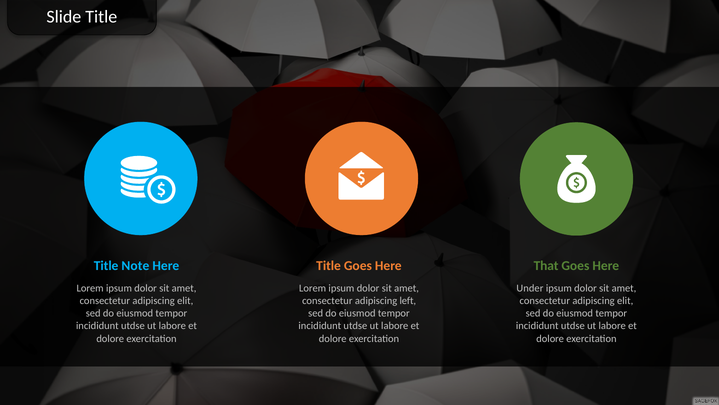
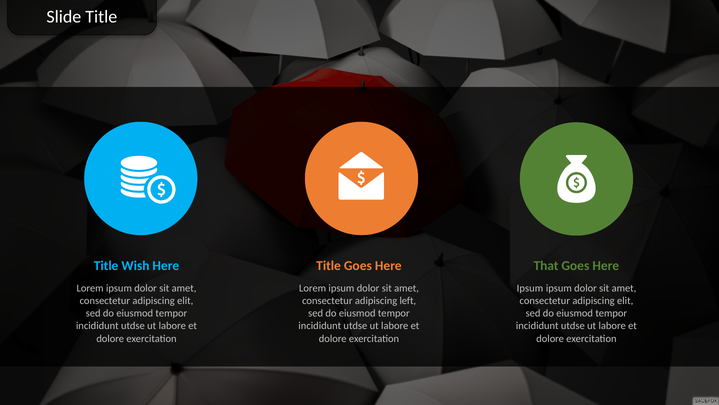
Note: Note -> Wish
Under at (530, 288): Under -> Ipsum
